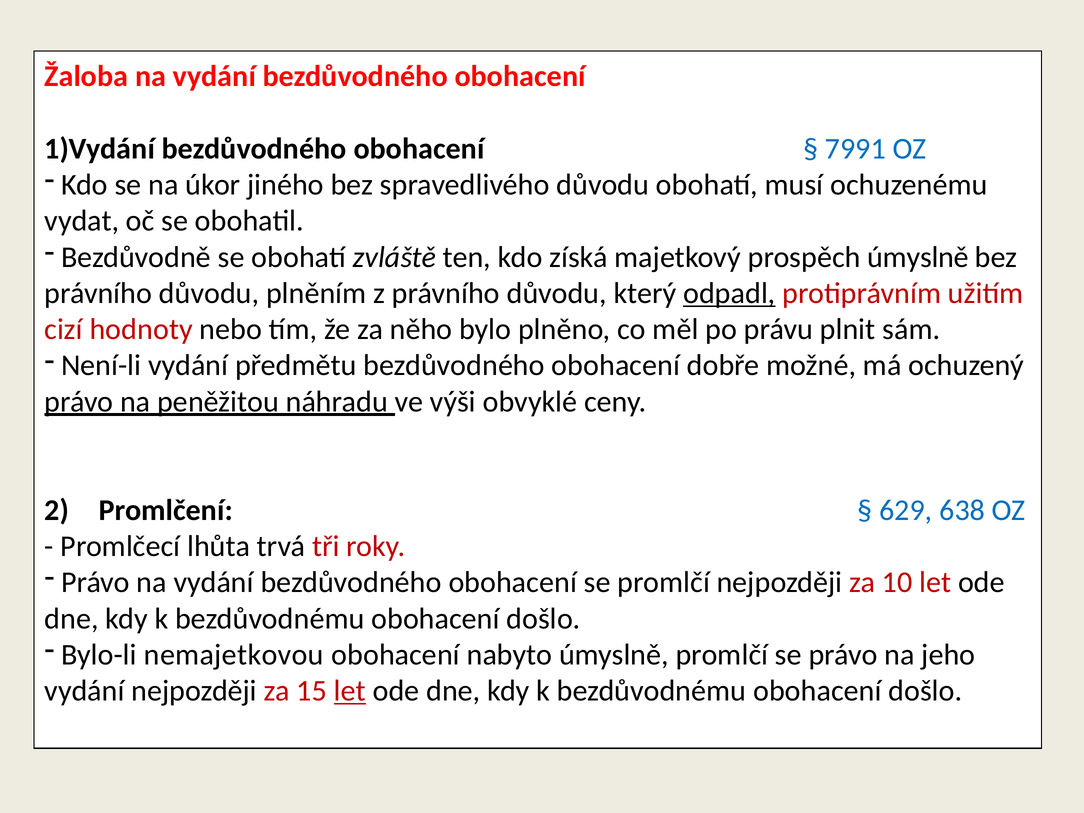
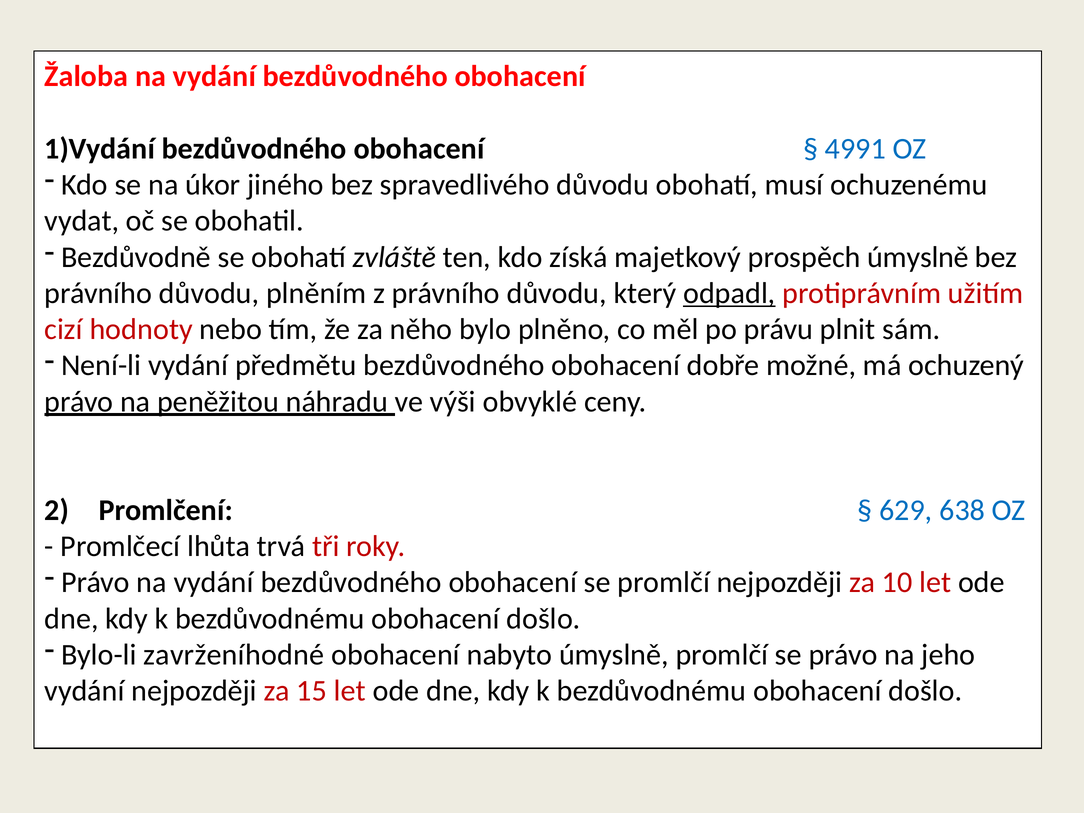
7991: 7991 -> 4991
nemajetkovou: nemajetkovou -> zavrženíhodné
let at (350, 691) underline: present -> none
